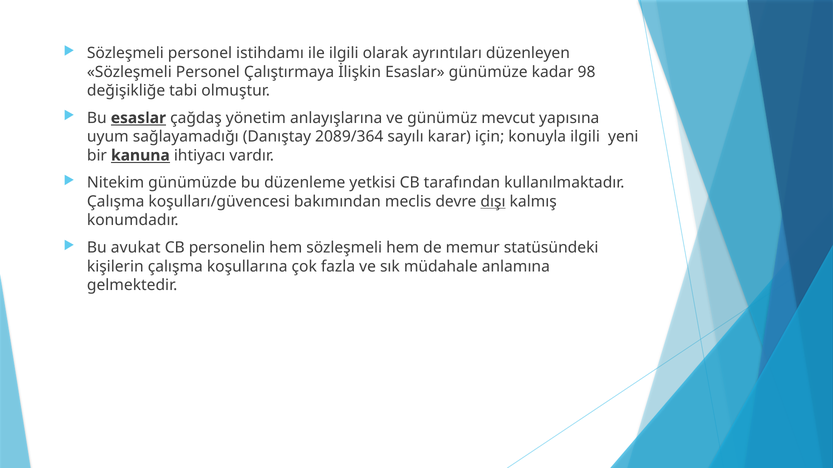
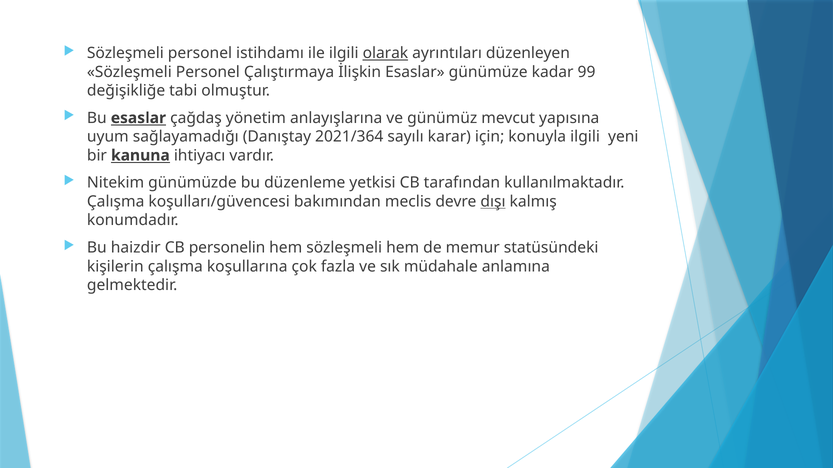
olarak underline: none -> present
98: 98 -> 99
2089/364: 2089/364 -> 2021/364
avukat: avukat -> haizdir
